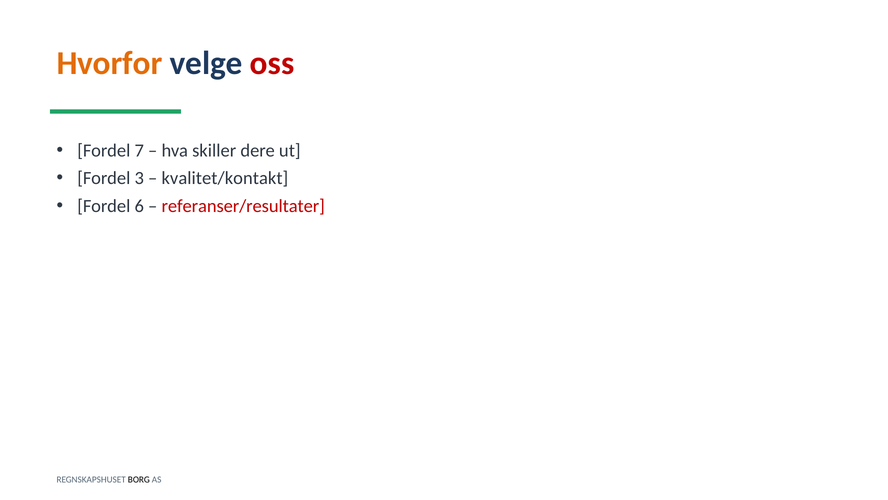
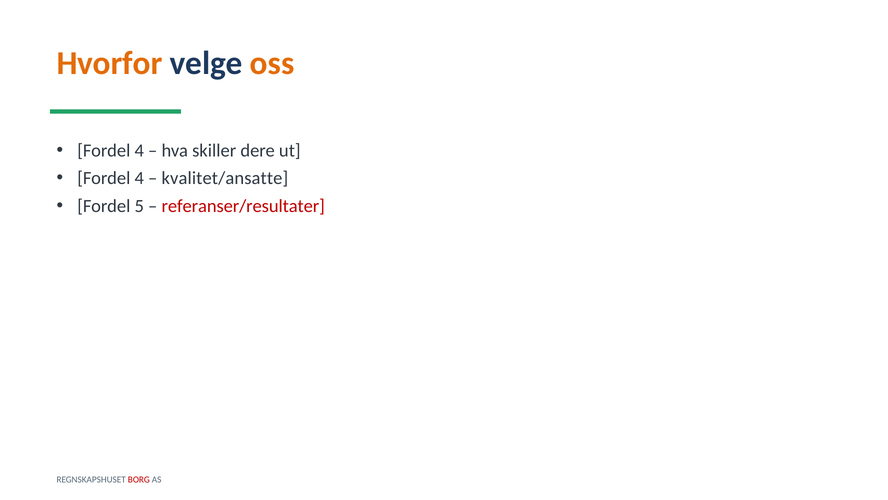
oss colour: red -> orange
7 at (139, 150): 7 -> 4
3 at (139, 178): 3 -> 4
kvalitet/kontakt: kvalitet/kontakt -> kvalitet/ansatte
6: 6 -> 5
BORG colour: black -> red
